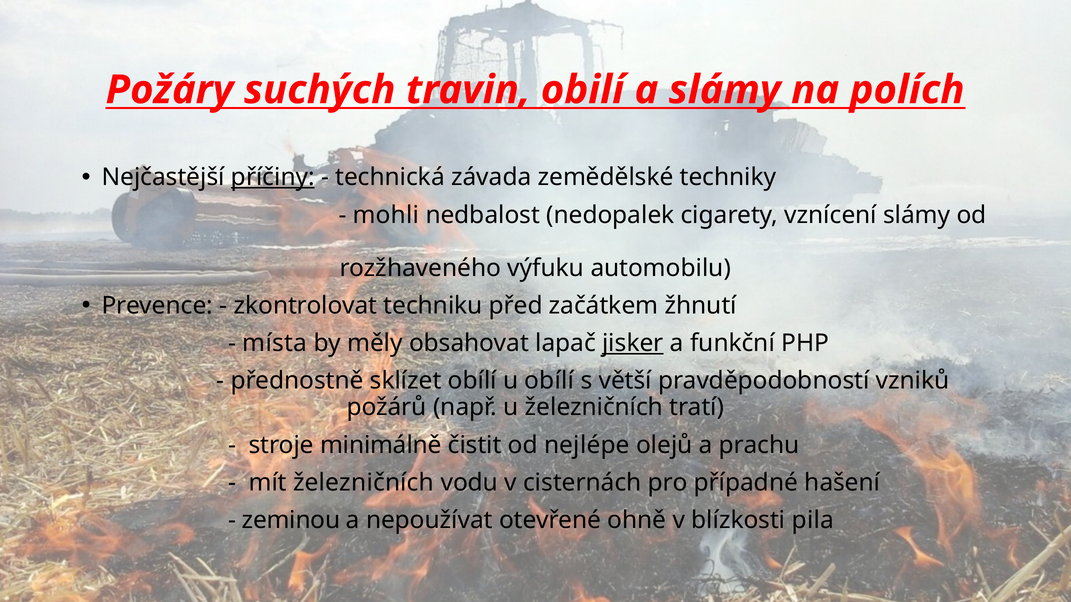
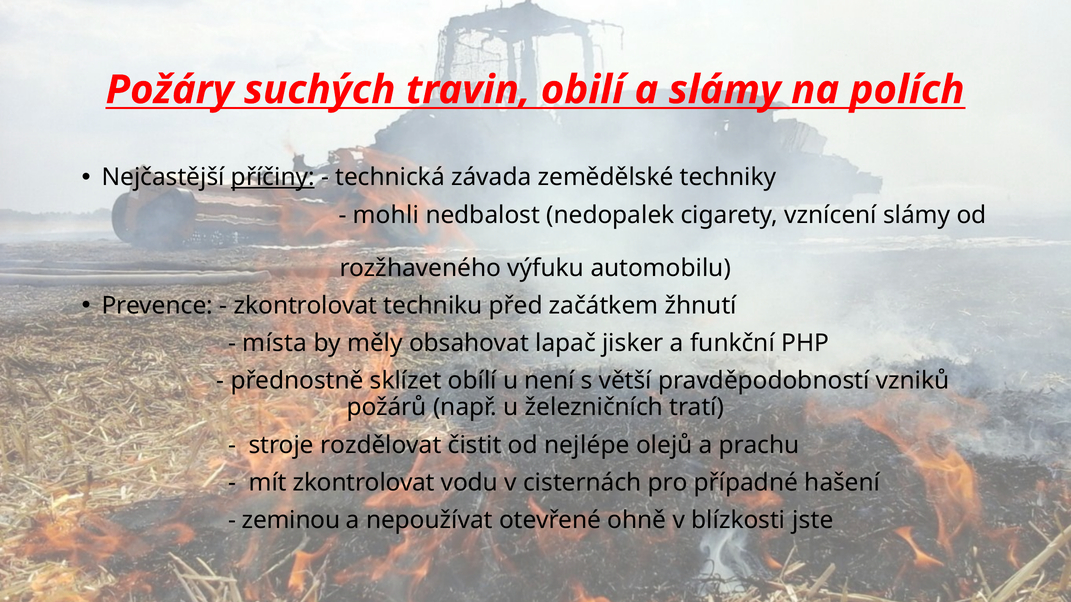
jisker underline: present -> none
u obílí: obílí -> není
minimálně: minimálně -> rozdělovat
mít železničních: železničních -> zkontrolovat
pila: pila -> jste
